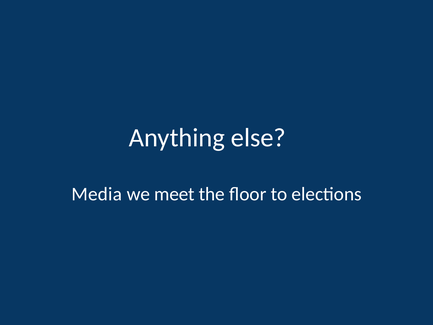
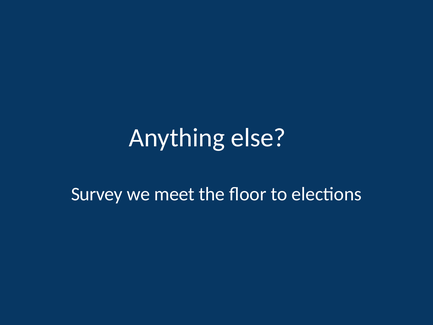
Media: Media -> Survey
